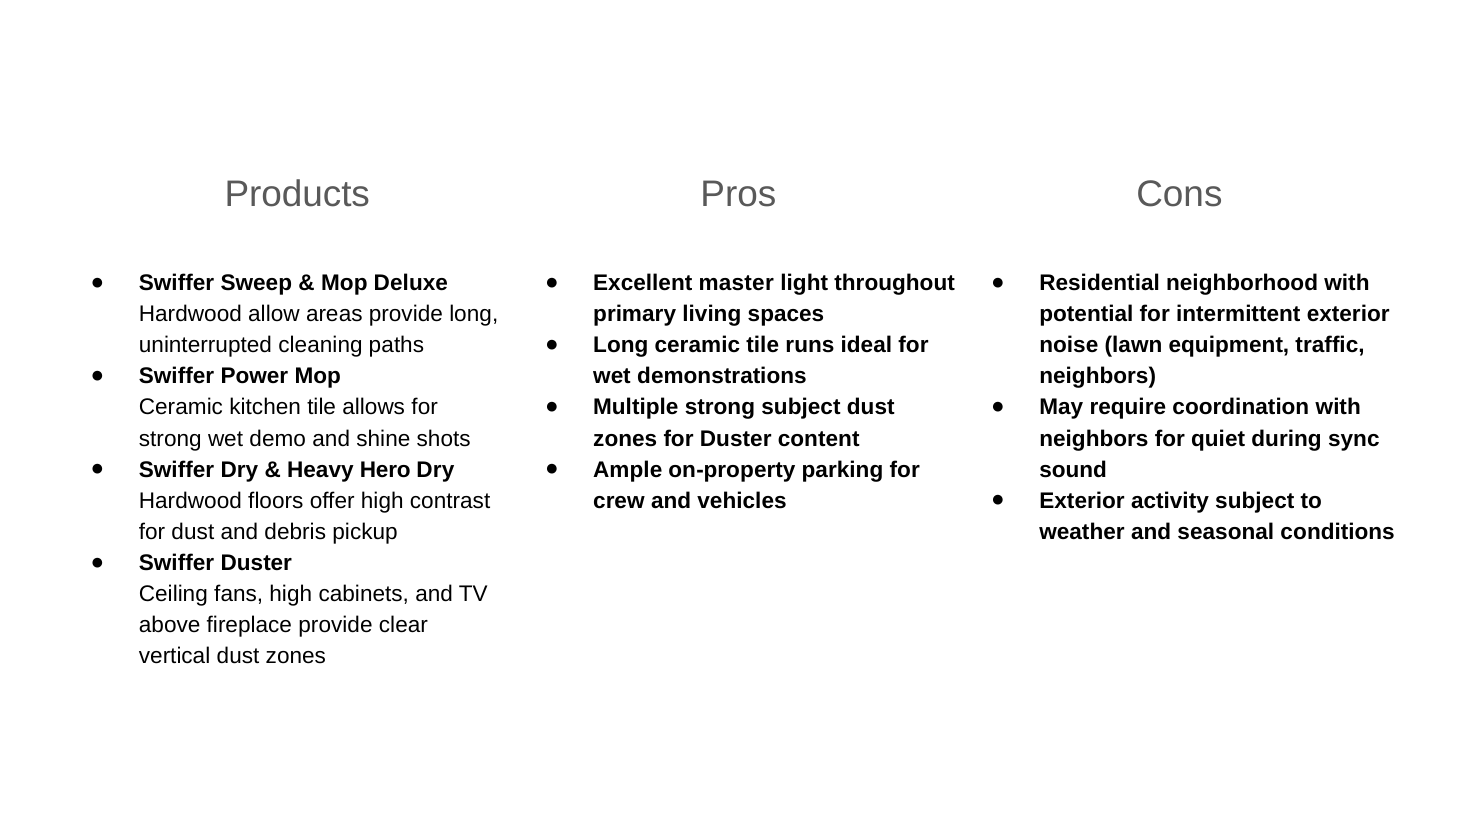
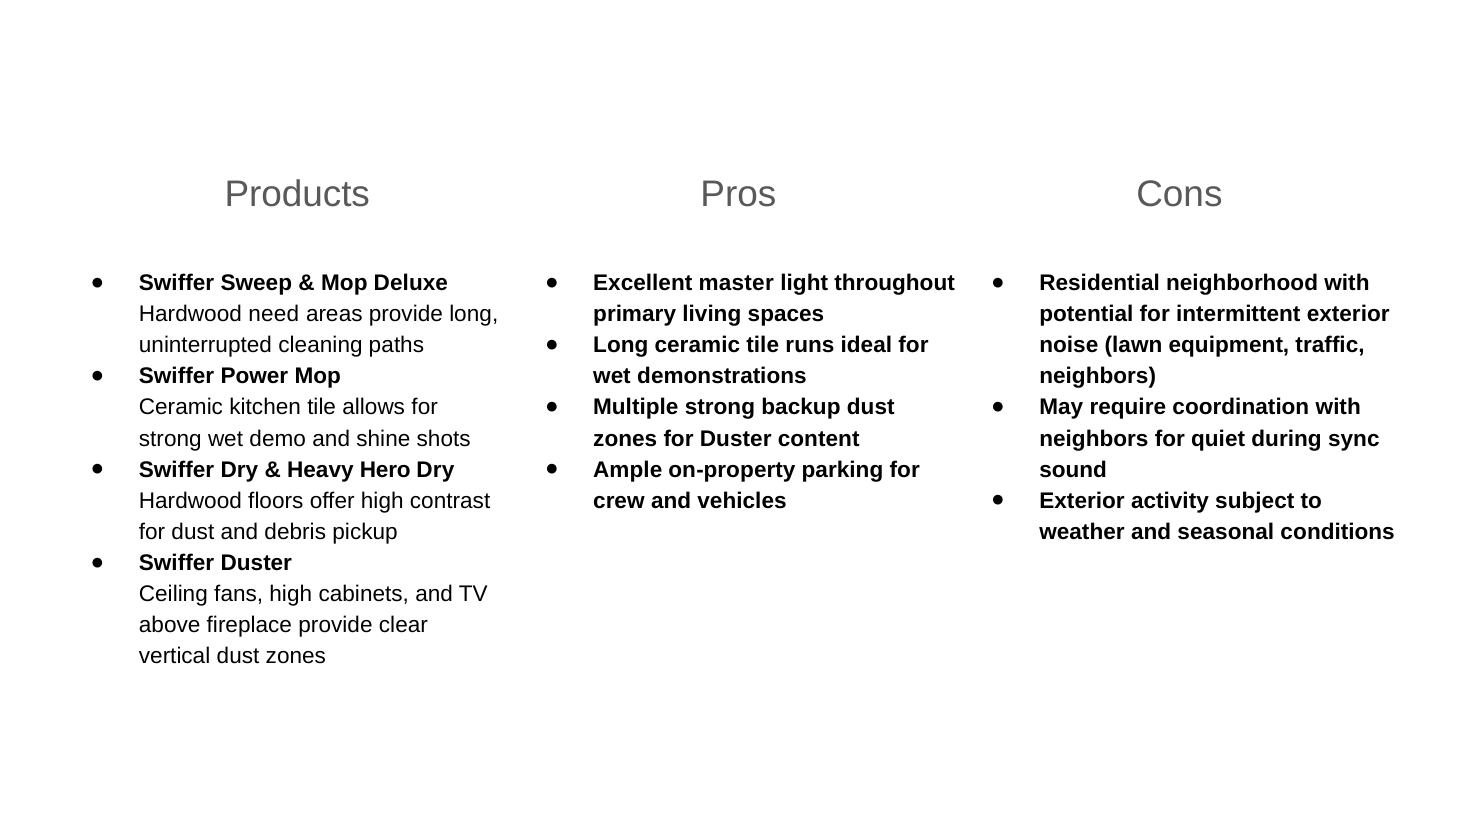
allow: allow -> need
strong subject: subject -> backup
